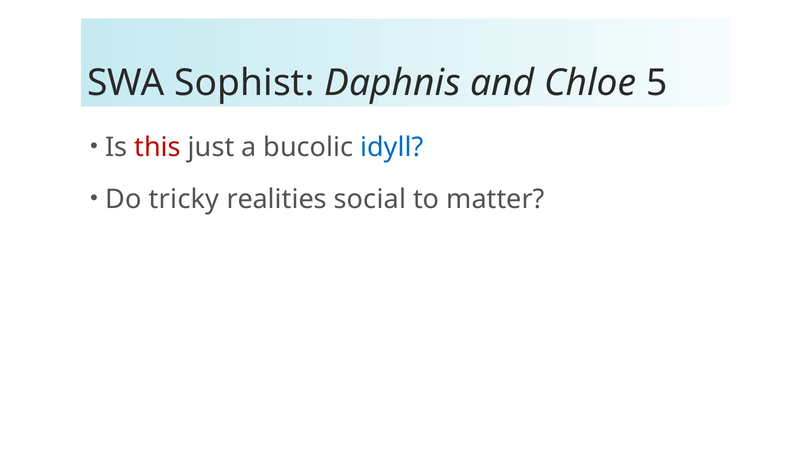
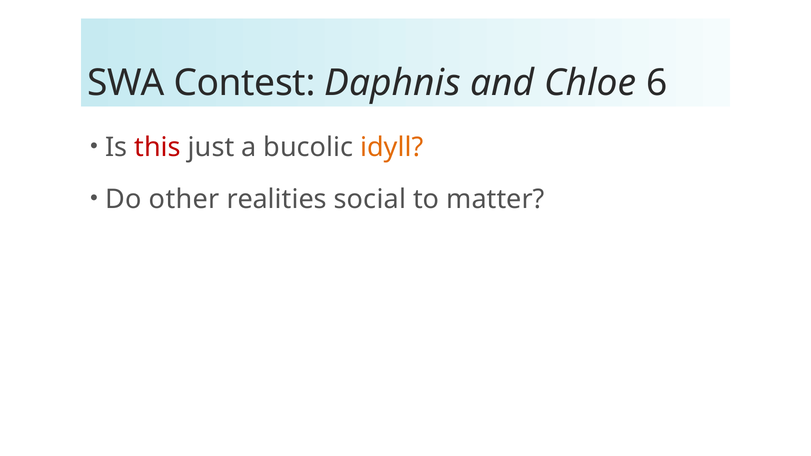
Sophist: Sophist -> Contest
5: 5 -> 6
idyll colour: blue -> orange
tricky: tricky -> other
